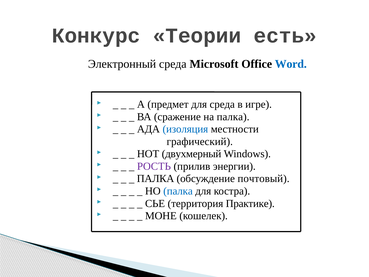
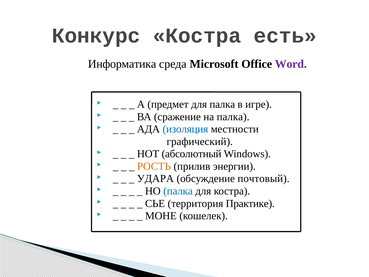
Конкурс Теории: Теории -> Костра
Электронный: Электронный -> Информатика
Word colour: blue -> purple
для среда: среда -> палка
двухмерный: двухмерный -> абсолютный
РОСТЬ colour: purple -> orange
ПАЛКА at (156, 179): ПАЛКА -> УДАРА
